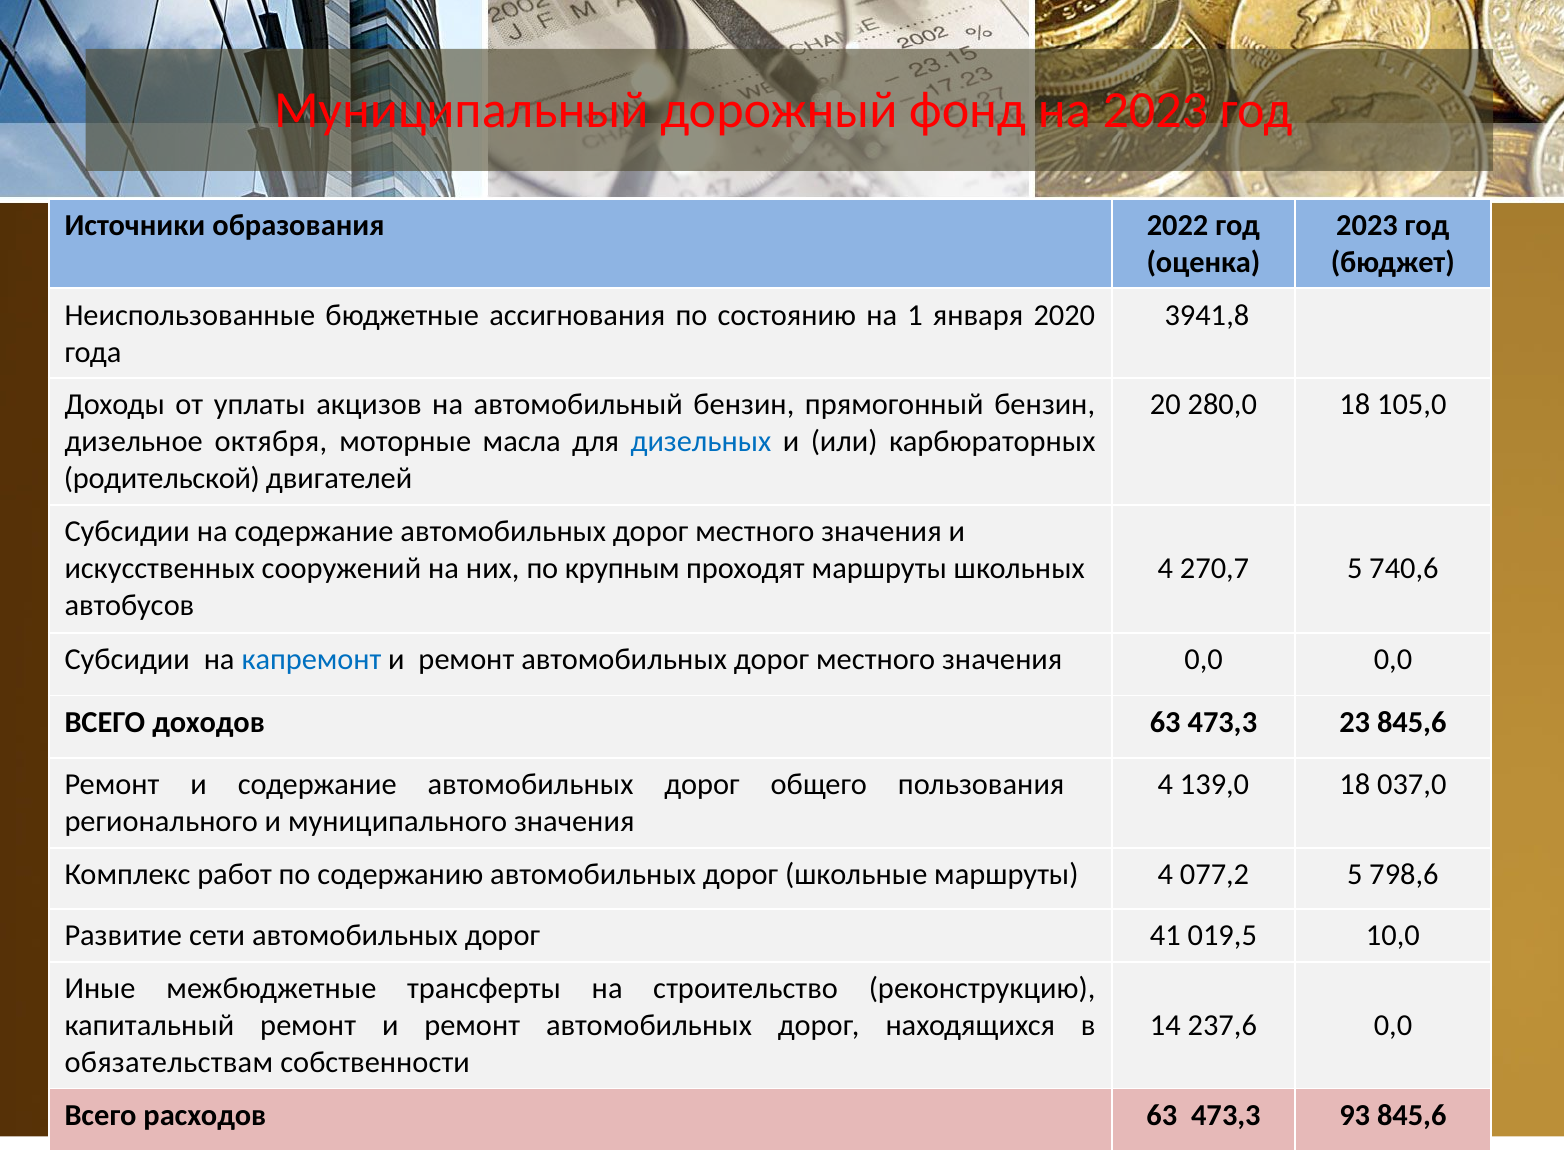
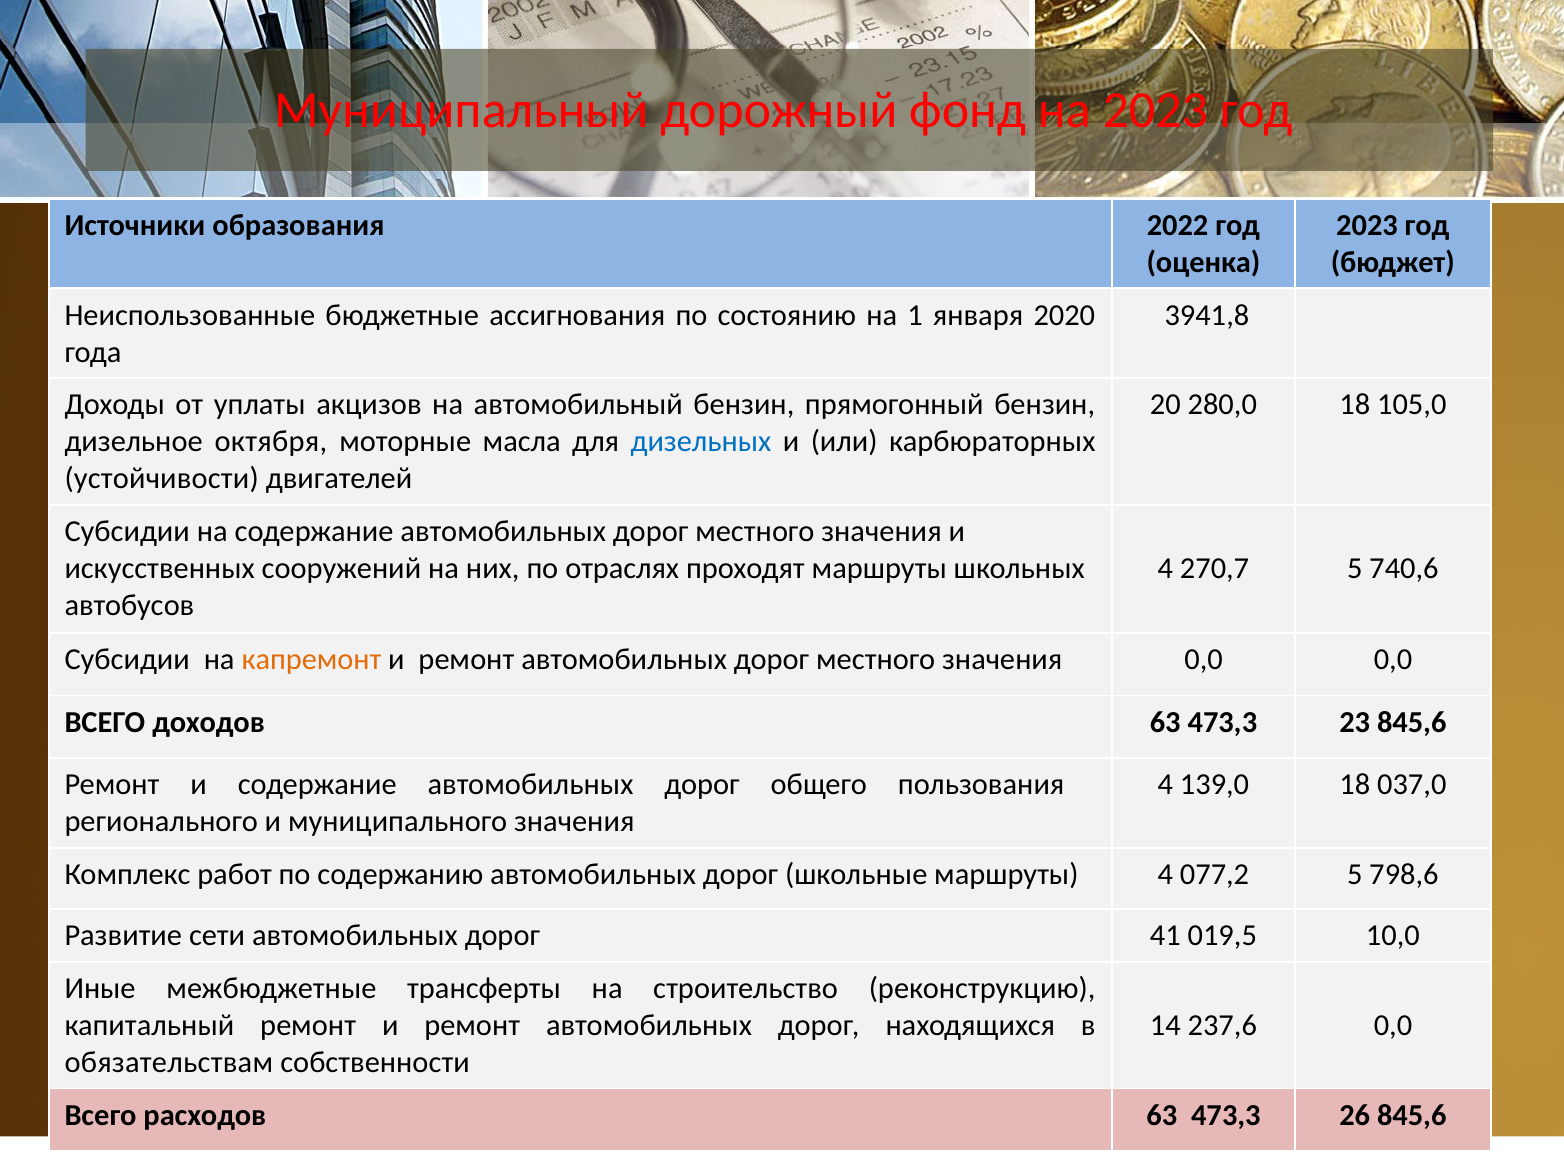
родительской: родительской -> устойчивости
крупным: крупным -> отраслях
капремонт colour: blue -> orange
93: 93 -> 26
